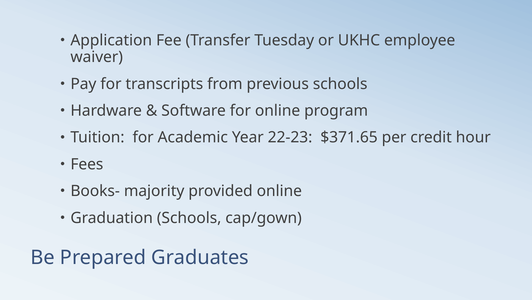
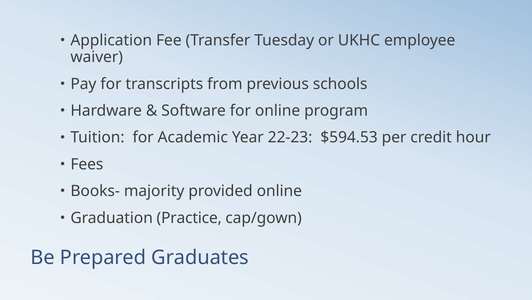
$371.65: $371.65 -> $594.53
Graduation Schools: Schools -> Practice
